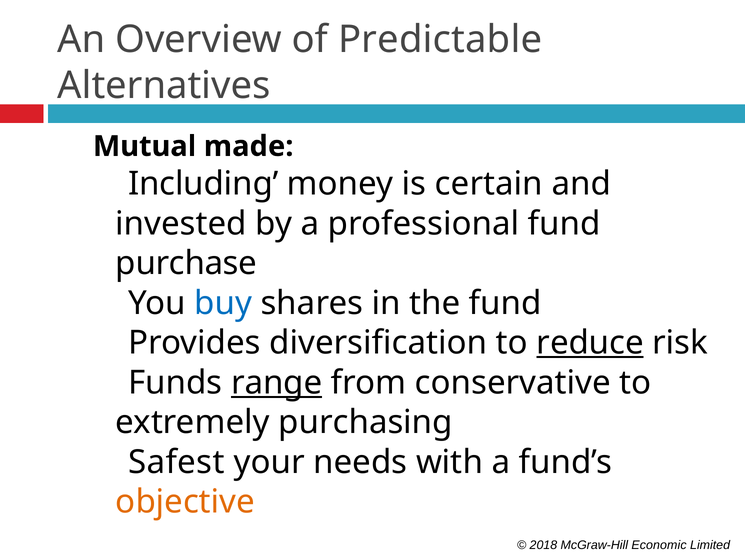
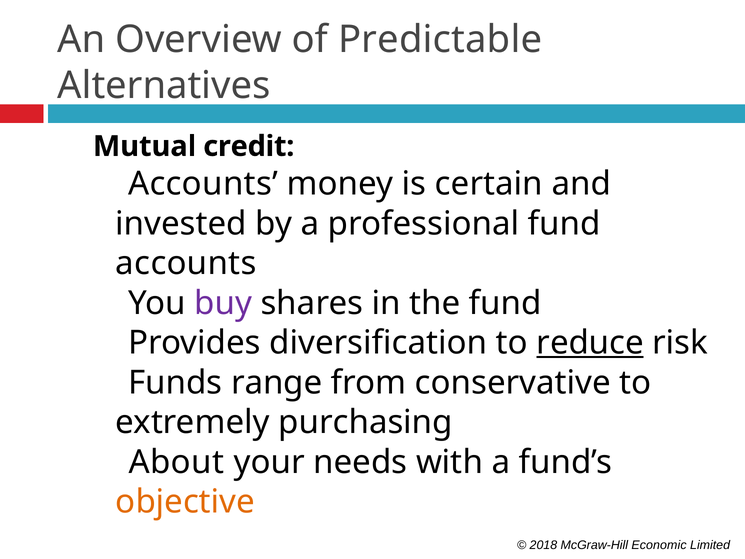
made: made -> credit
Including at (203, 184): Including -> Accounts
purchase at (186, 263): purchase -> accounts
buy colour: blue -> purple
range underline: present -> none
Safest: Safest -> About
